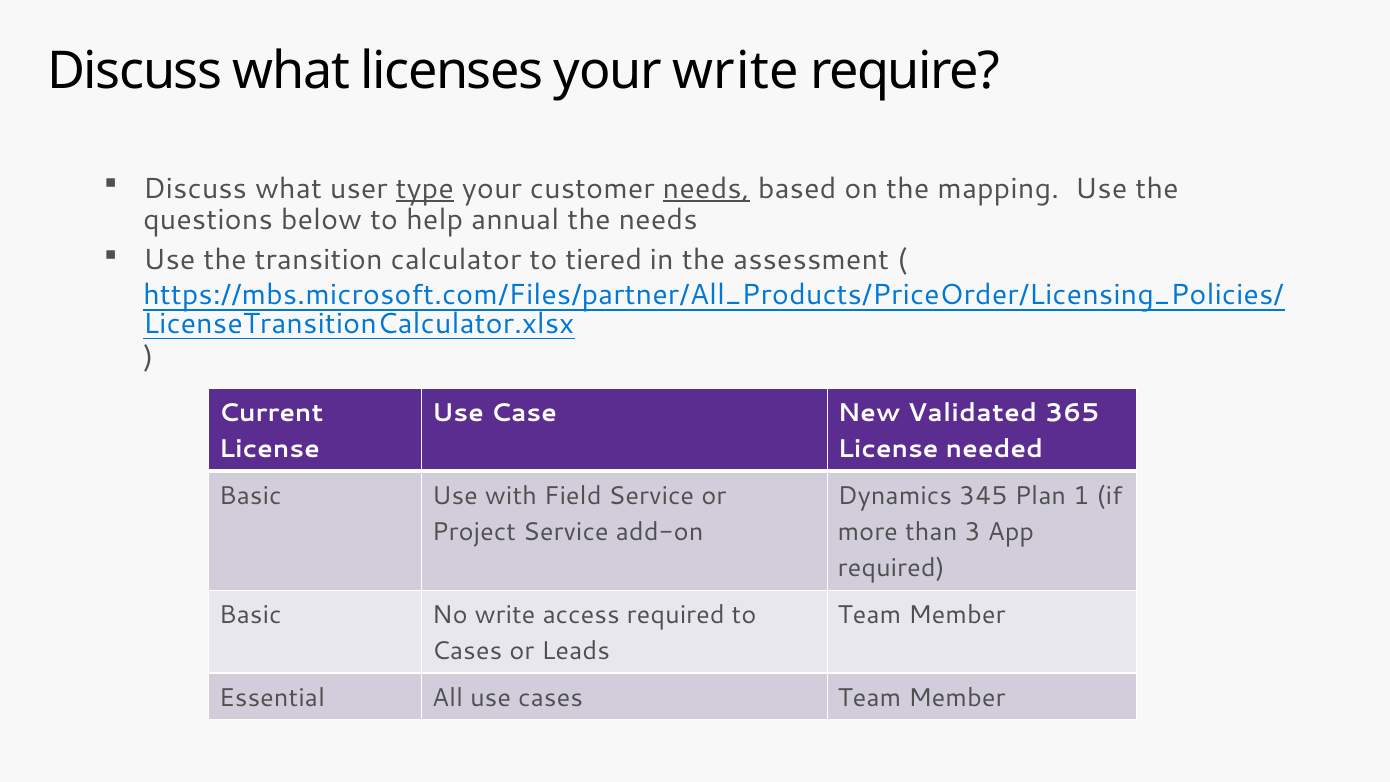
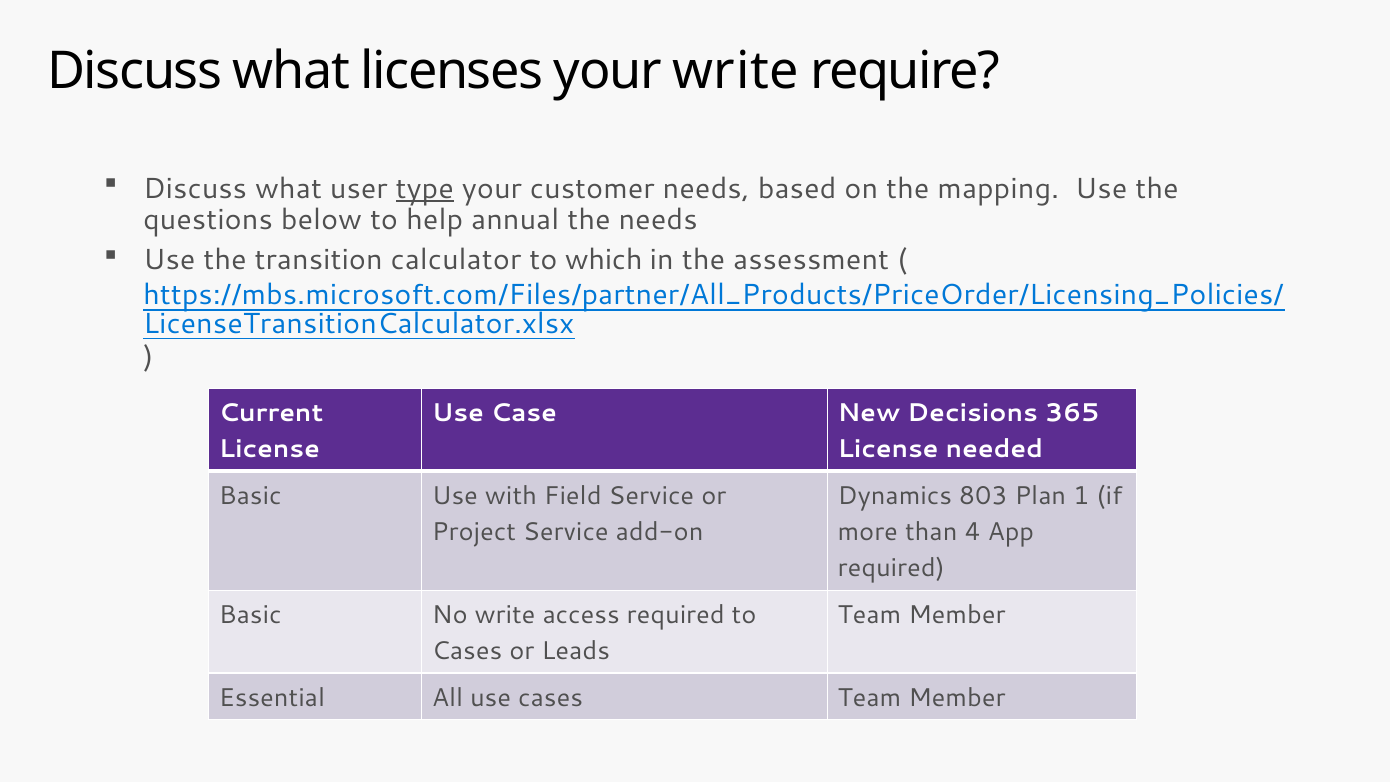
needs at (706, 189) underline: present -> none
tiered: tiered -> which
Validated: Validated -> Decisions
345: 345 -> 803
3: 3 -> 4
